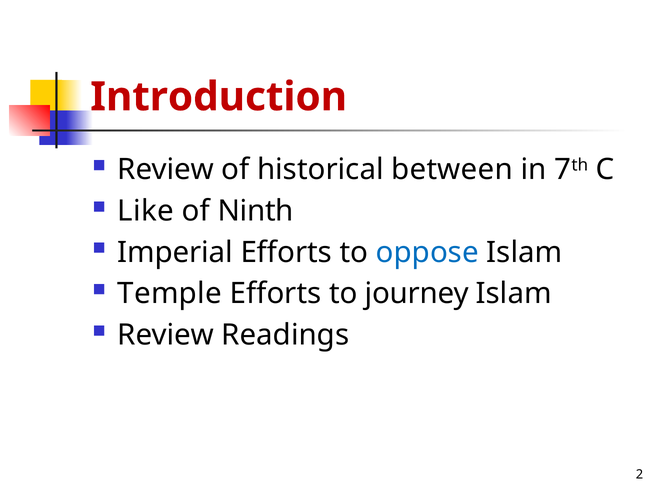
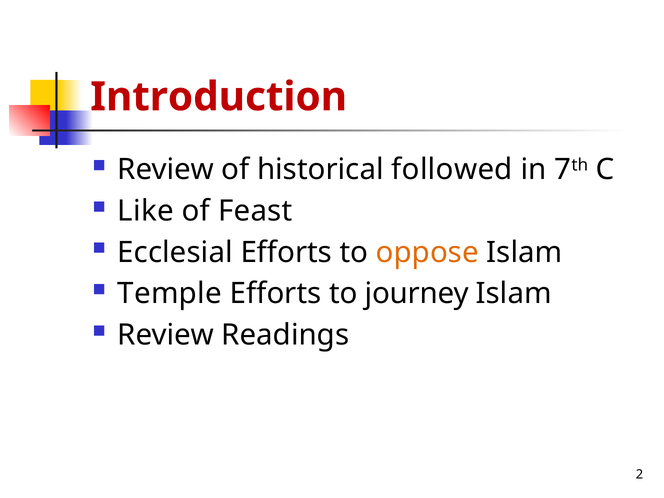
between: between -> followed
Ninth: Ninth -> Feast
Imperial: Imperial -> Ecclesial
oppose colour: blue -> orange
